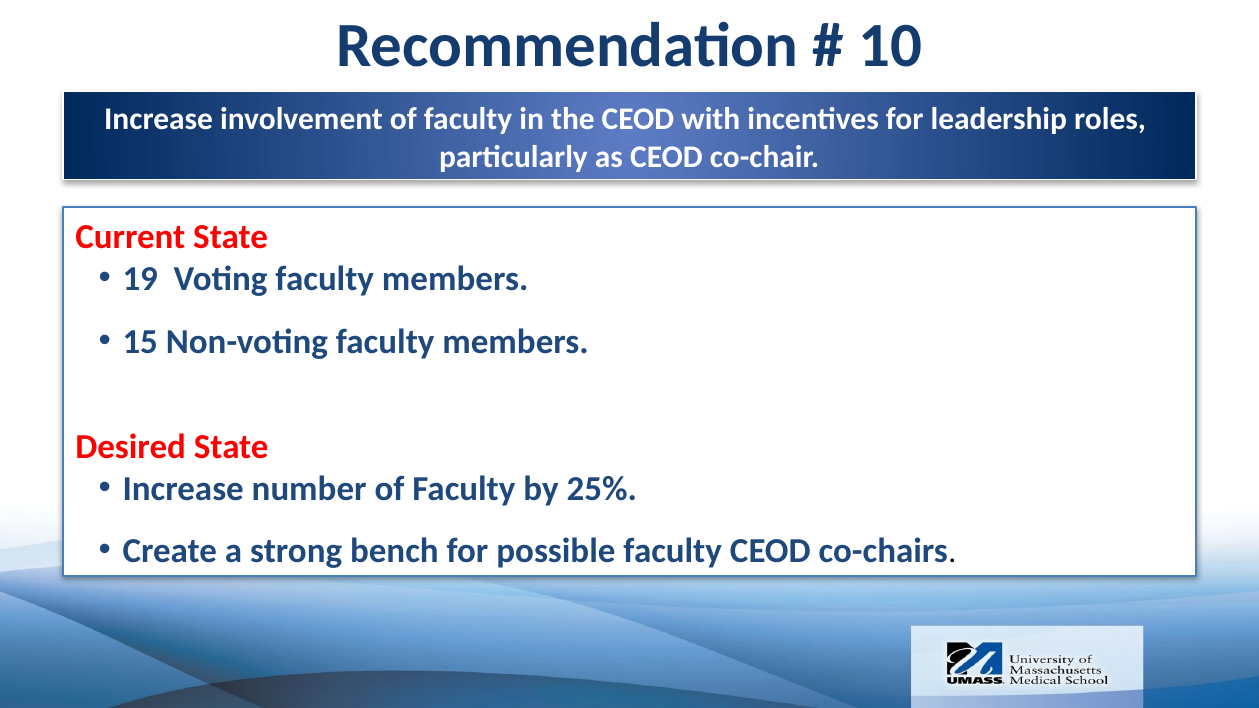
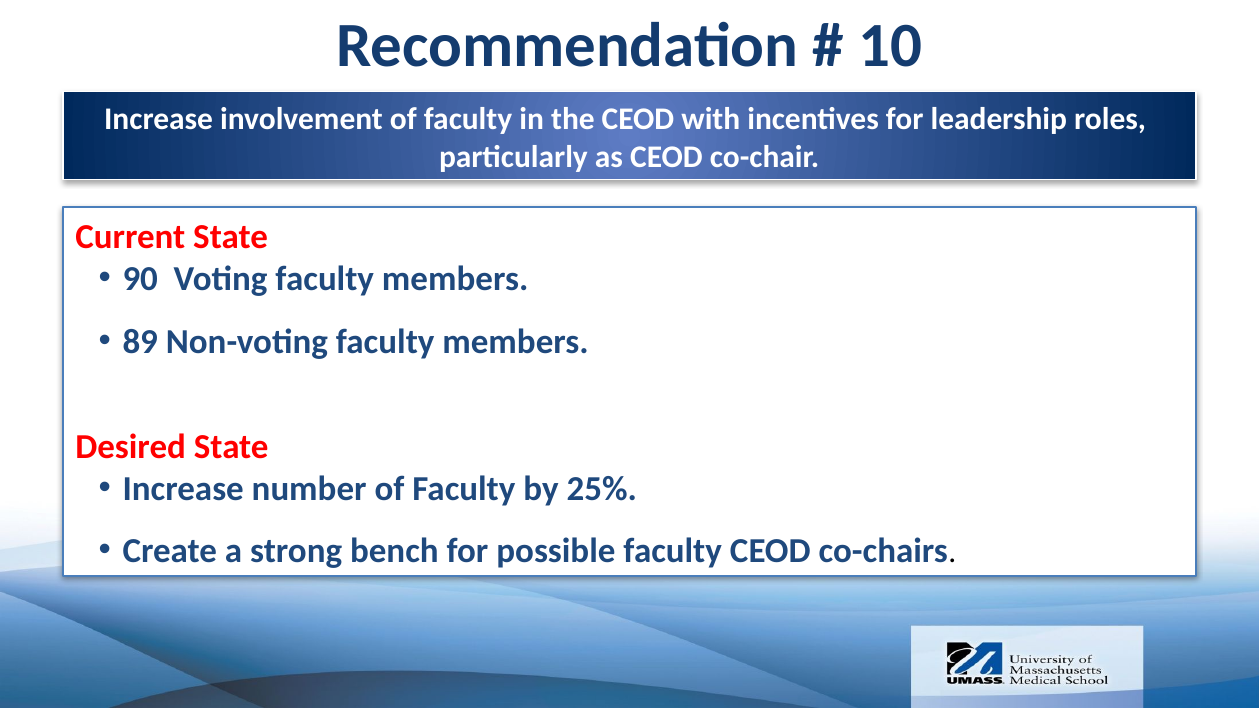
19: 19 -> 90
15: 15 -> 89
